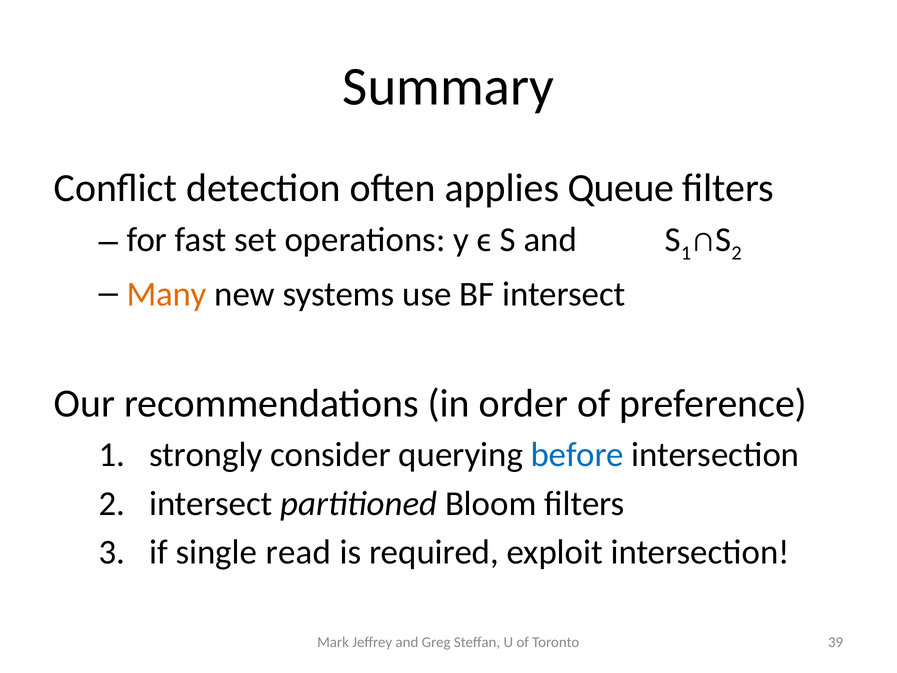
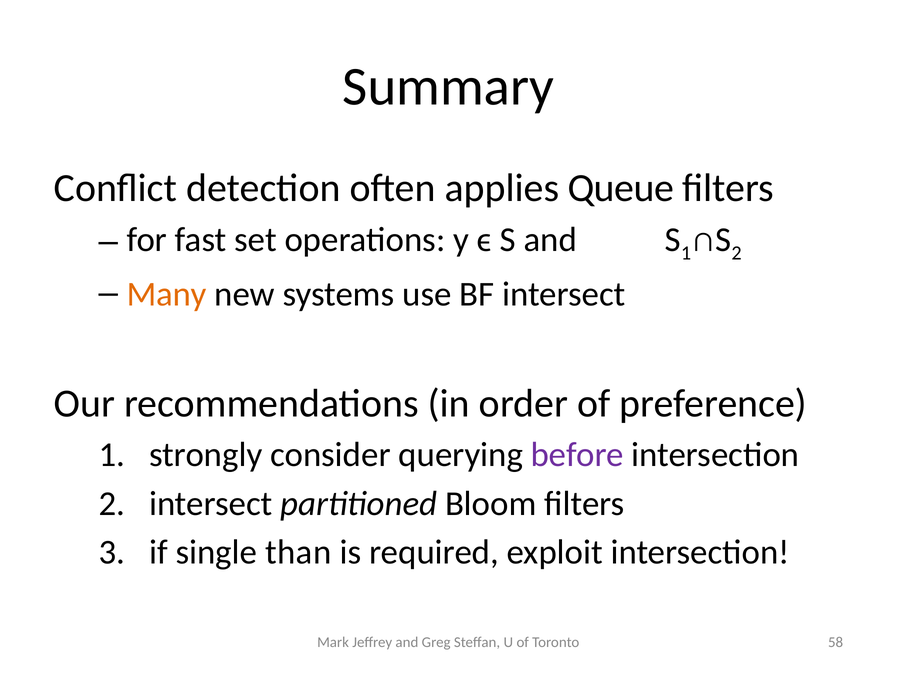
before colour: blue -> purple
read: read -> than
39: 39 -> 58
